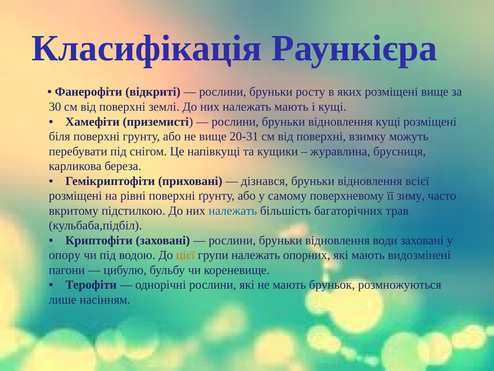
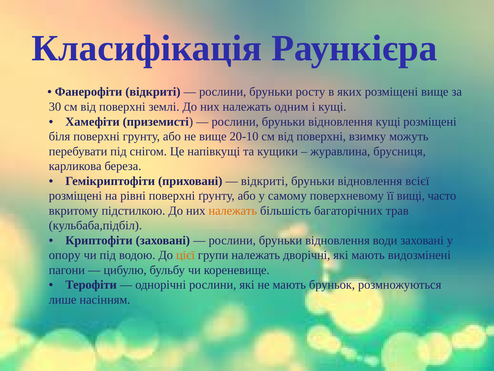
належать мають: мають -> одним
20-31: 20-31 -> 20-10
дізнався at (265, 181): дізнався -> відкриті
зиму: зиму -> вищі
належать at (233, 210) colour: blue -> orange
опорних: опорних -> дворічні
